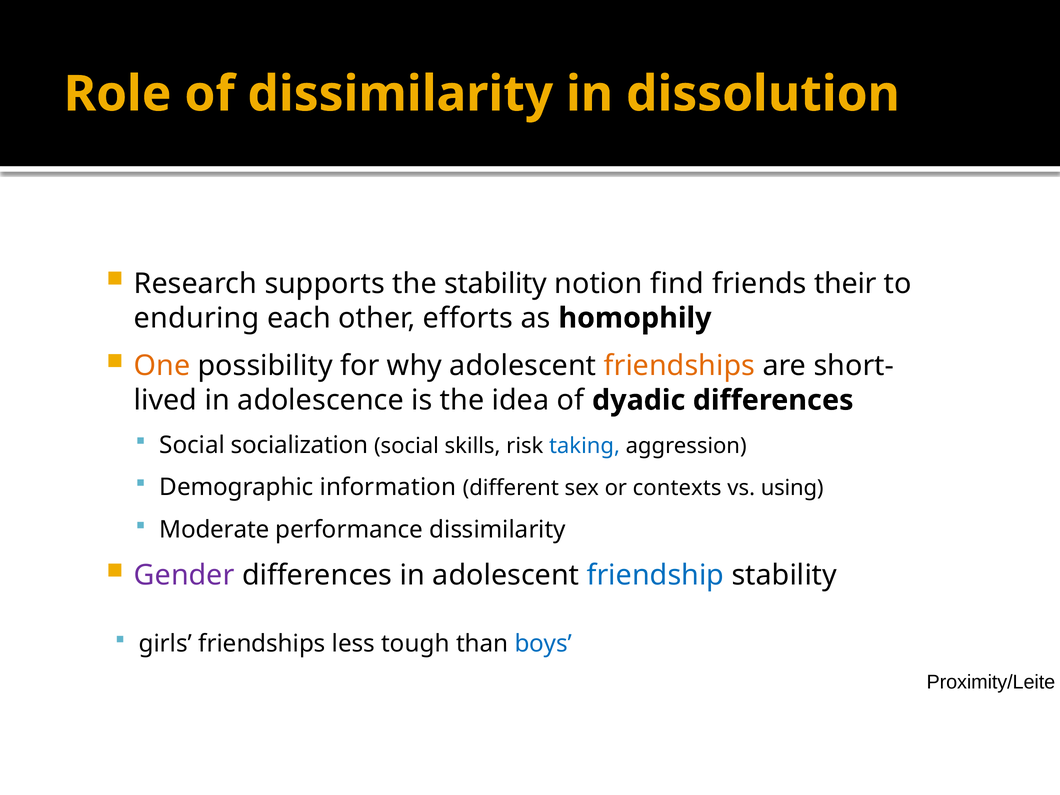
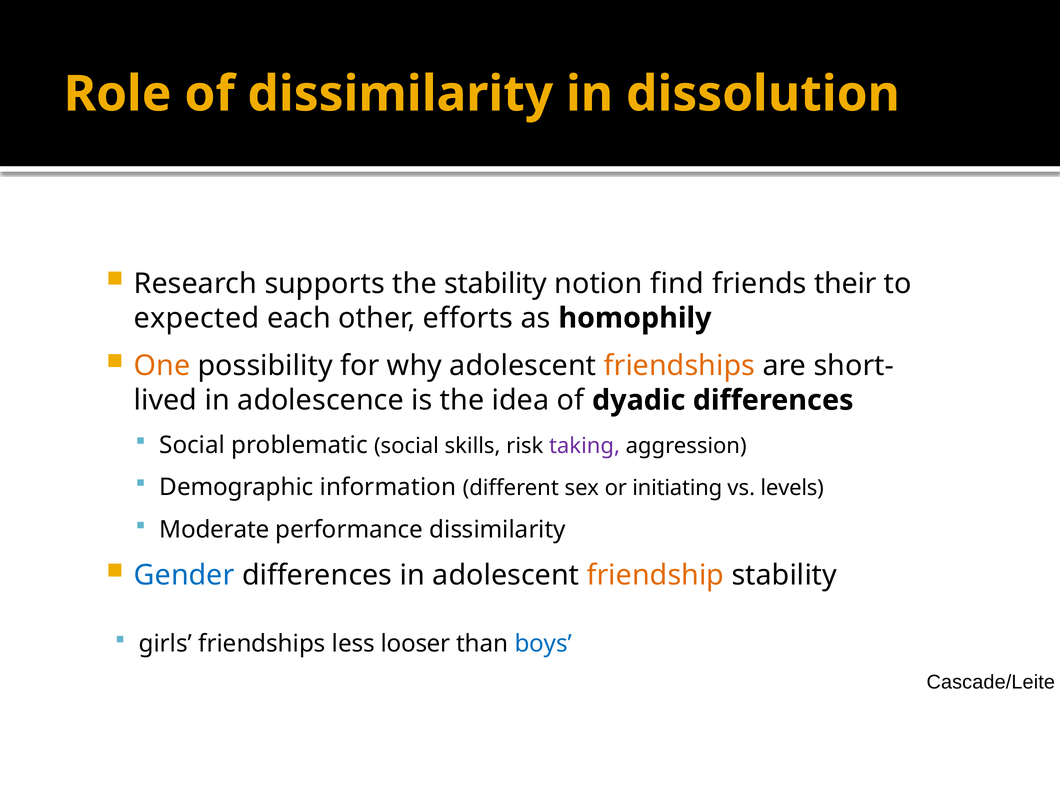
enduring: enduring -> expected
socialization: socialization -> problematic
taking colour: blue -> purple
contexts: contexts -> initiating
using: using -> levels
Gender colour: purple -> blue
friendship colour: blue -> orange
tough: tough -> looser
Proximity/Leite: Proximity/Leite -> Cascade/Leite
